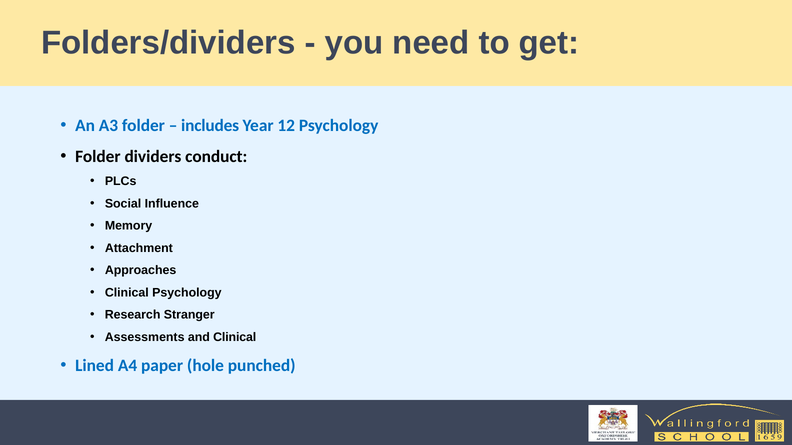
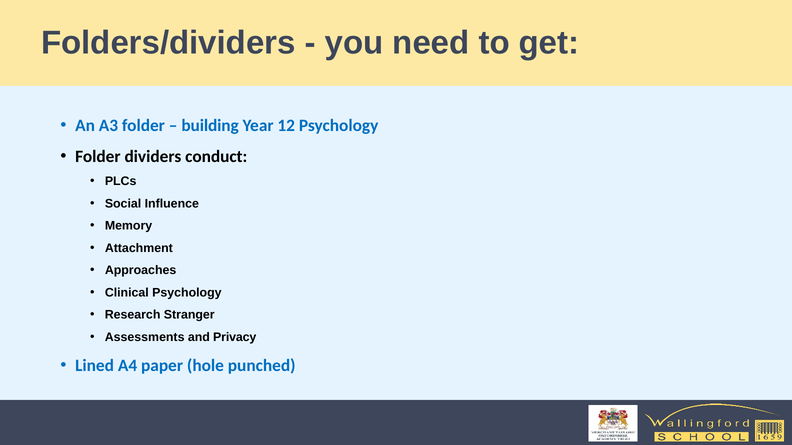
includes: includes -> building
and Clinical: Clinical -> Privacy
